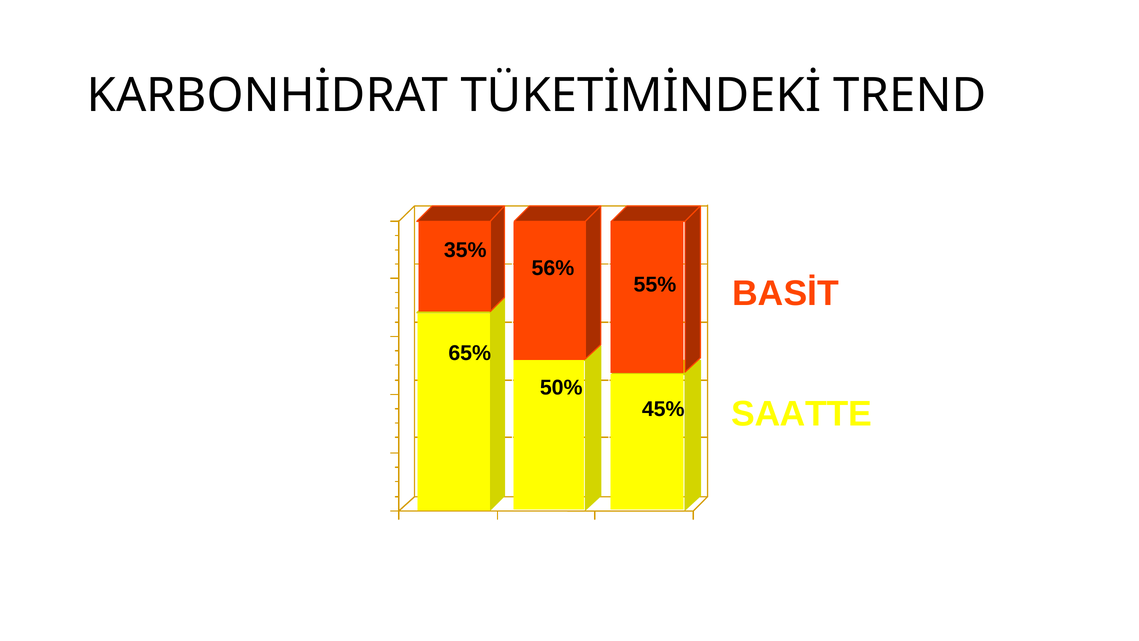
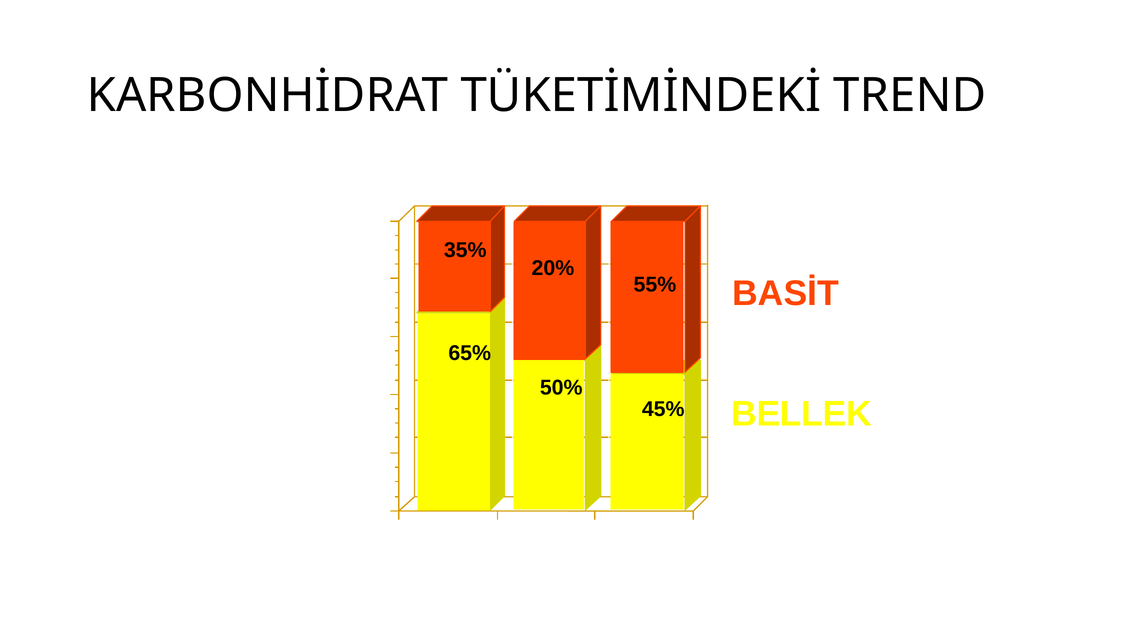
56%: 56% -> 20%
SAATTE: SAATTE -> BELLEK
